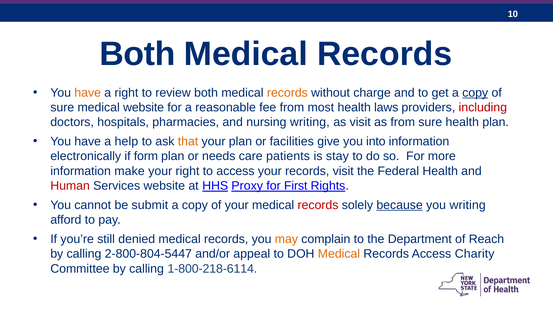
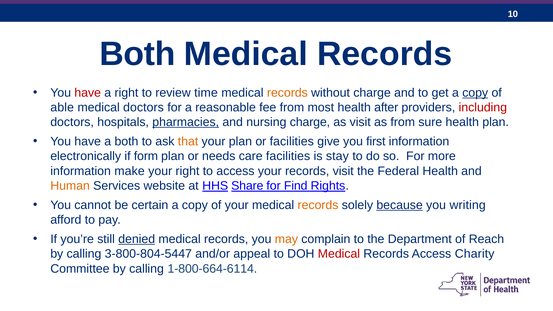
have at (88, 93) colour: orange -> red
review both: both -> time
sure at (62, 107): sure -> able
medical website: website -> doctors
laws: laws -> after
pharmacies underline: none -> present
nursing writing: writing -> charge
a help: help -> both
into: into -> first
care patients: patients -> facilities
Human colour: red -> orange
Proxy: Proxy -> Share
First: First -> Find
submit: submit -> certain
records at (318, 205) colour: red -> orange
denied underline: none -> present
2-800-804-5447: 2-800-804-5447 -> 3-800-804-5447
Medical at (339, 254) colour: orange -> red
1-800-218-6114: 1-800-218-6114 -> 1-800-664-6114
